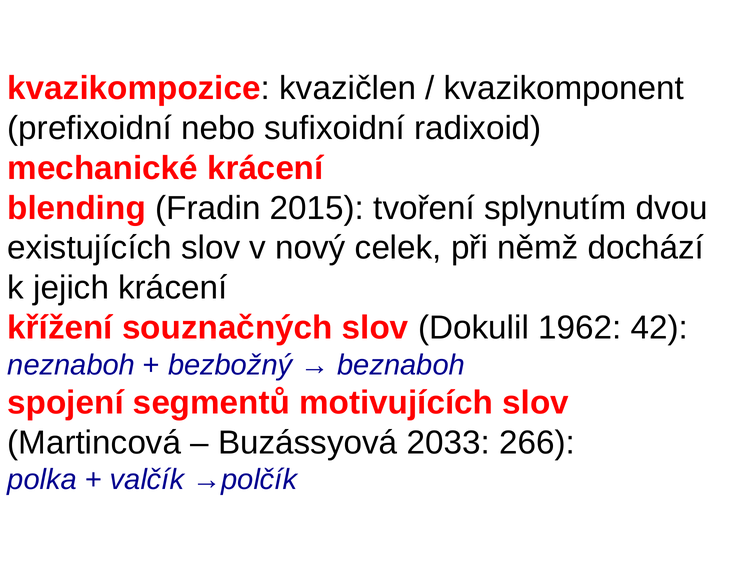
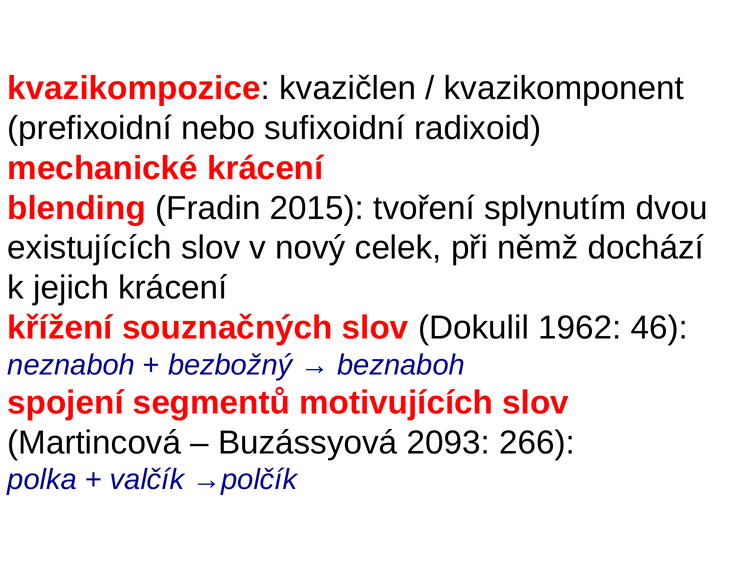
42: 42 -> 46
2033: 2033 -> 2093
